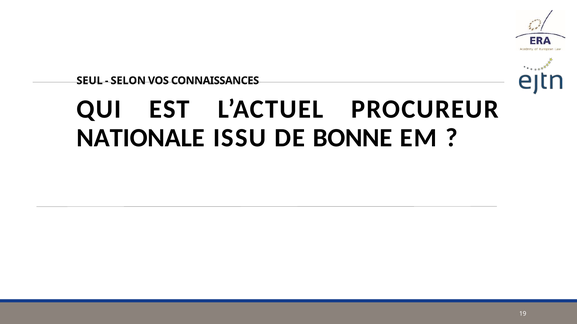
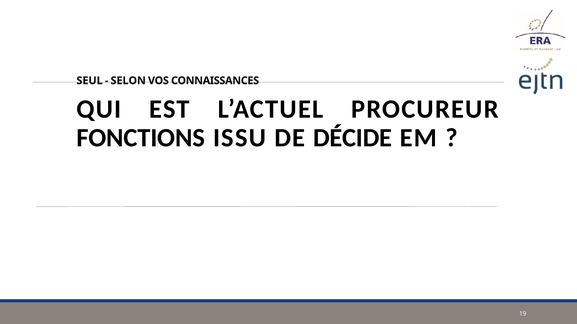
NATIONALE: NATIONALE -> FONCTIONS
BONNE: BONNE -> DÉCIDE
